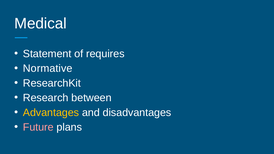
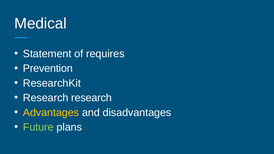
Normative: Normative -> Prevention
Research between: between -> research
Future colour: pink -> light green
